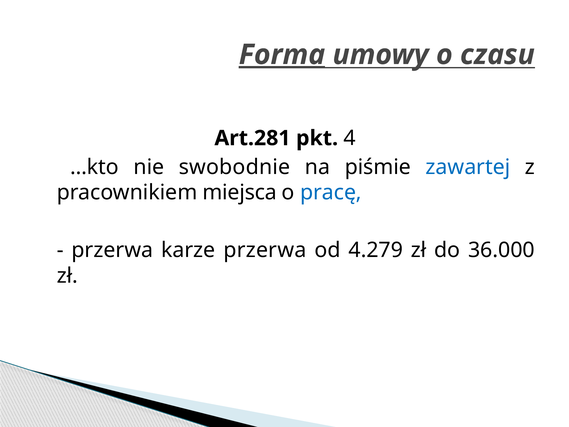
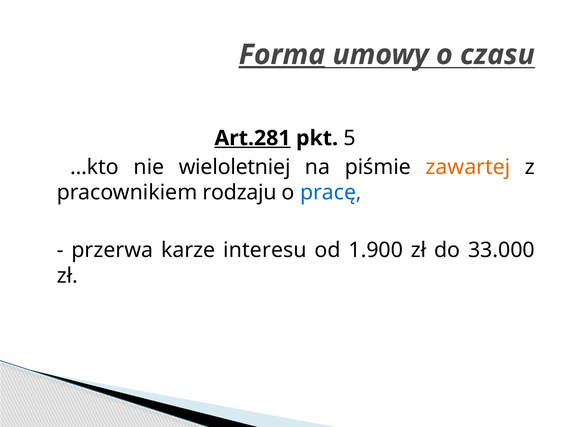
Art.281 underline: none -> present
4: 4 -> 5
swobodnie: swobodnie -> wieloletniej
zawartej colour: blue -> orange
miejsca: miejsca -> rodzaju
karze przerwa: przerwa -> interesu
4.279: 4.279 -> 1.900
36.000: 36.000 -> 33.000
